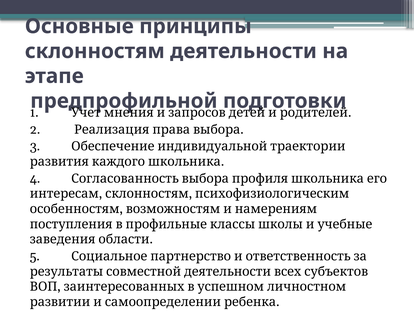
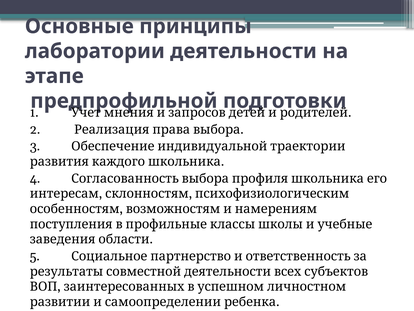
склонностям at (95, 51): склонностям -> лаборатории
